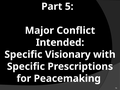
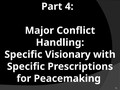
5: 5 -> 4
Intended: Intended -> Handling
